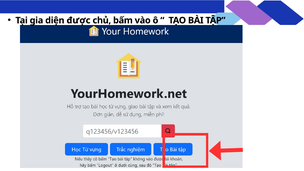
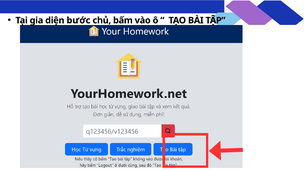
được: được -> bước
